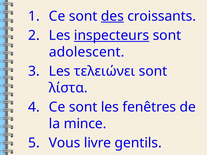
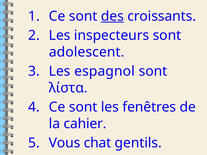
inspecteurs underline: present -> none
τελειώνει: τελειώνει -> espagnol
mince: mince -> cahier
livre: livre -> chat
